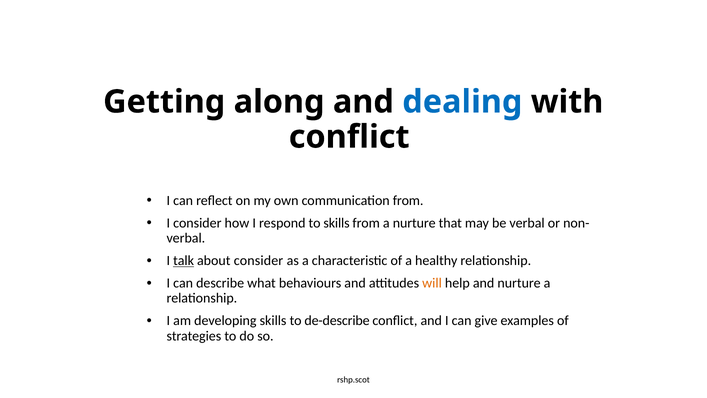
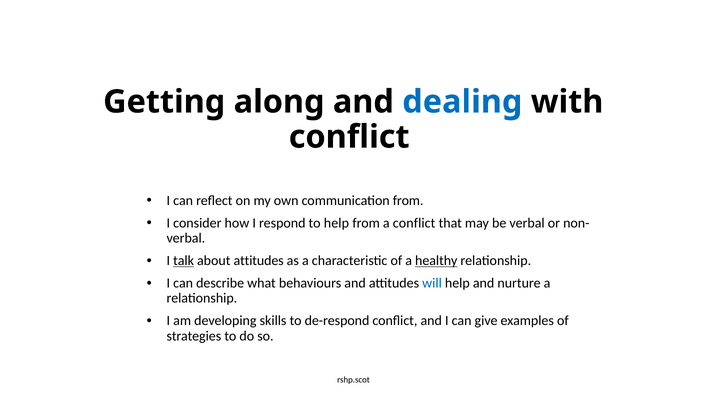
to skills: skills -> help
a nurture: nurture -> conflict
about consider: consider -> attitudes
healthy underline: none -> present
will colour: orange -> blue
de-describe: de-describe -> de-respond
